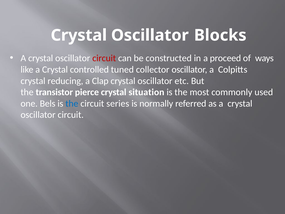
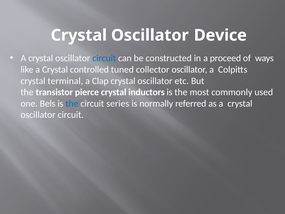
Blocks: Blocks -> Device
circuit at (104, 58) colour: red -> blue
reducing: reducing -> terminal
situation: situation -> inductors
